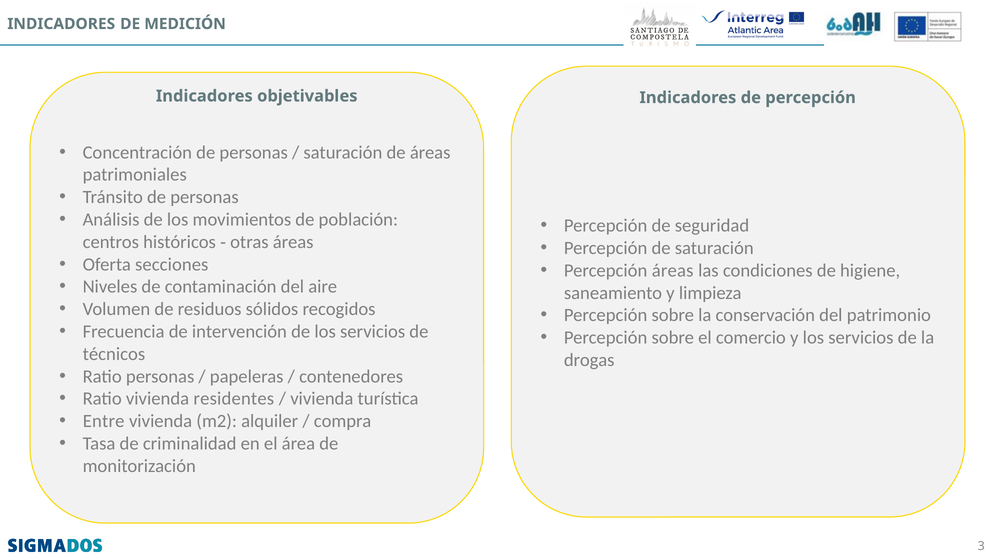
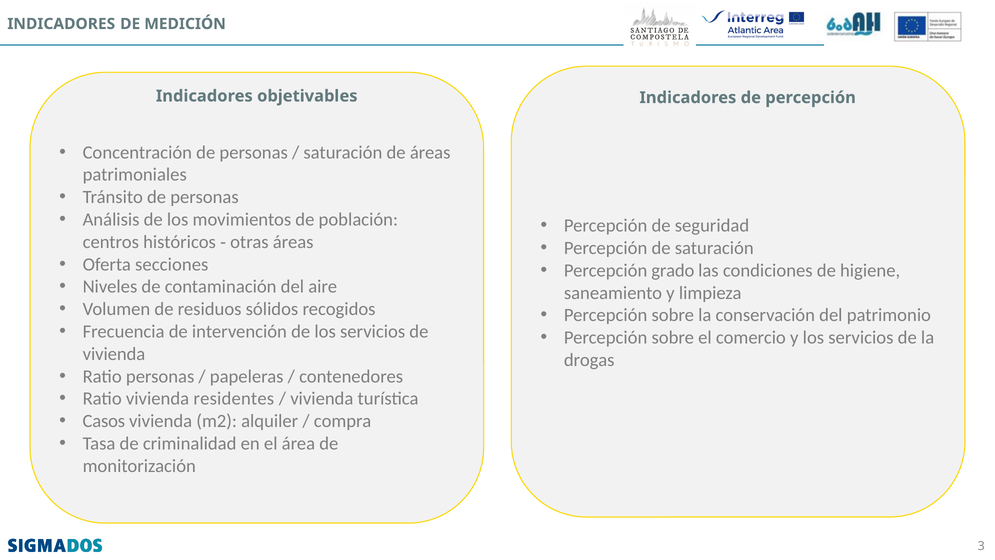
Percepción áreas: áreas -> grado
técnicos at (114, 354): técnicos -> vivienda
Entre: Entre -> Casos
